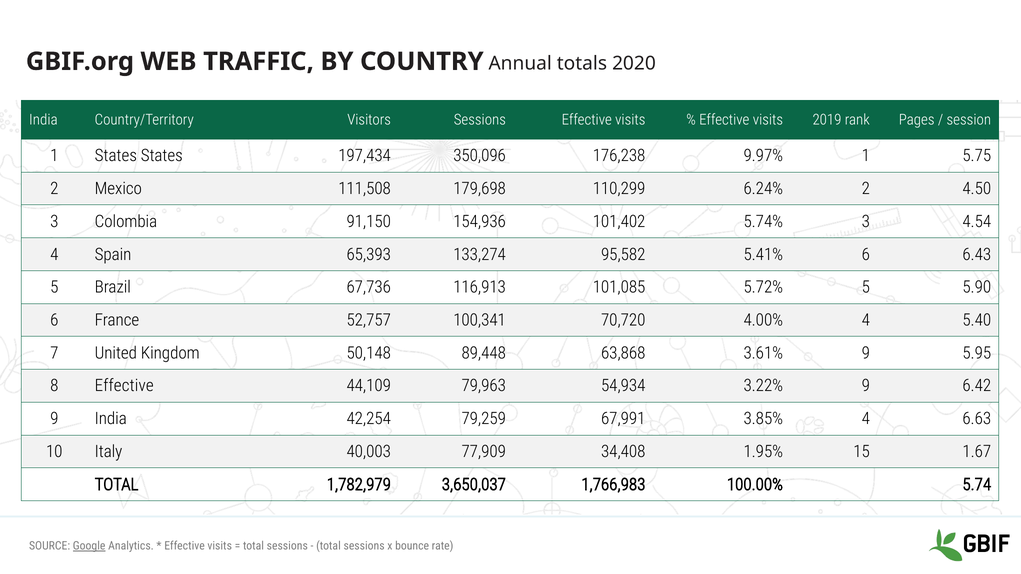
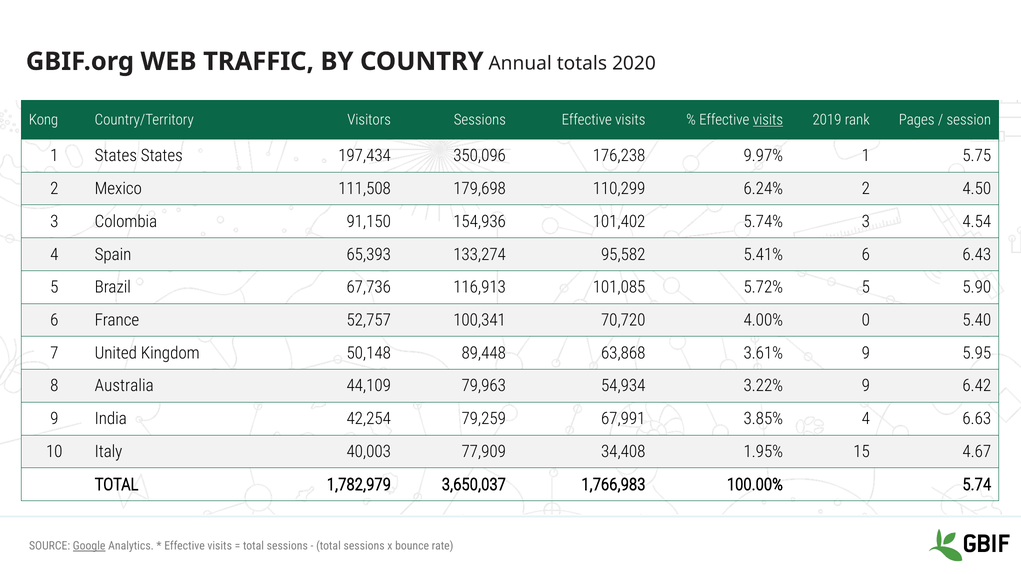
India at (43, 120): India -> Kong
visits at (768, 120) underline: none -> present
4.00% 4: 4 -> 0
8 Effective: Effective -> Australia
1.67: 1.67 -> 4.67
